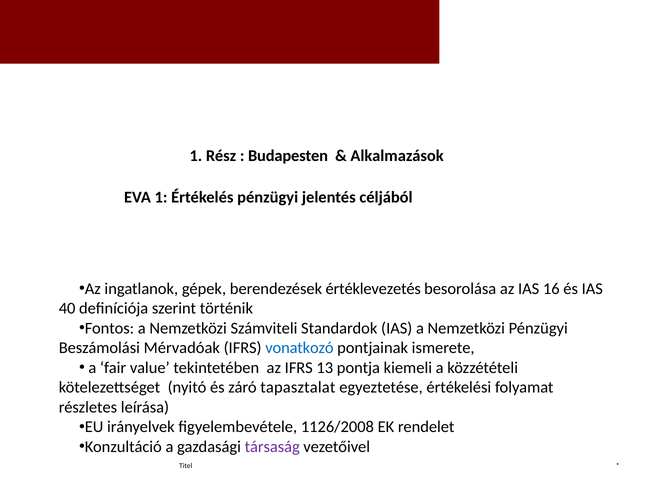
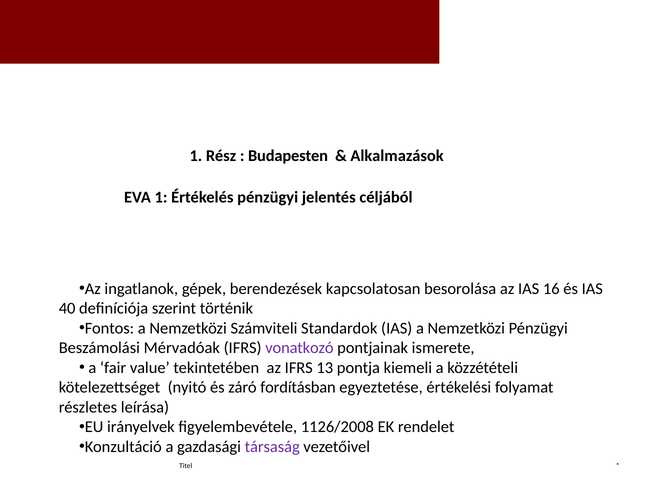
értéklevezetés: értéklevezetés -> kapcsolatosan
vonatkozó colour: blue -> purple
tapasztalat: tapasztalat -> fordításban
